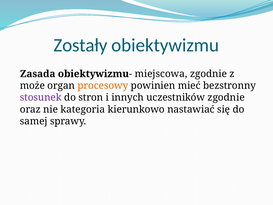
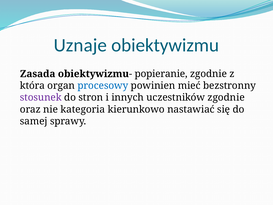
Zostały: Zostały -> Uznaje
miejscowa: miejscowa -> popieranie
może: może -> która
procesowy colour: orange -> blue
